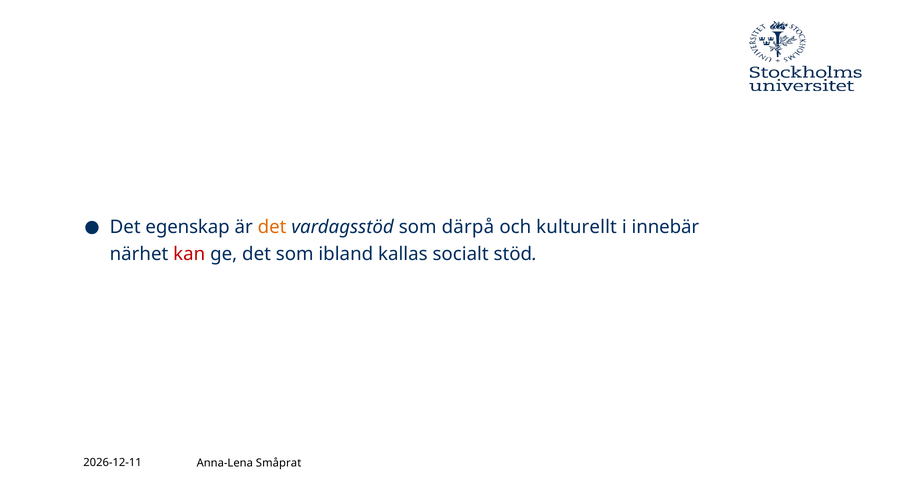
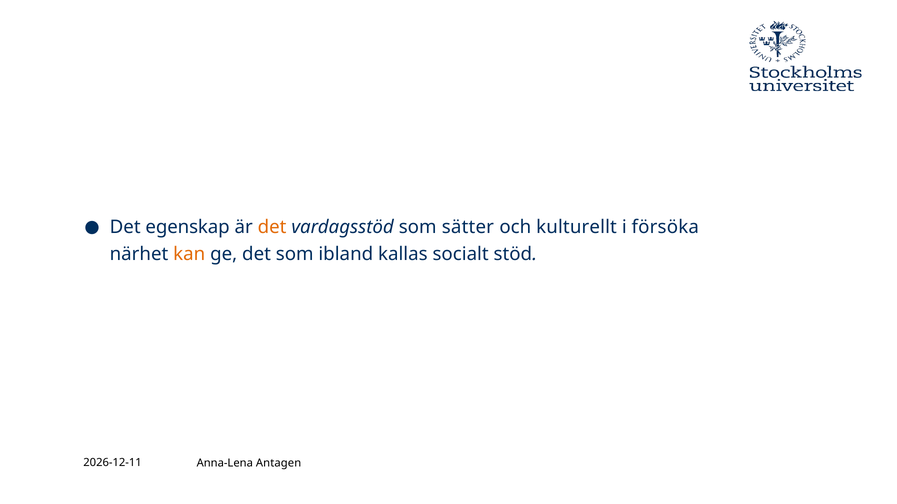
därpå: därpå -> sätter
innebär: innebär -> försöka
kan colour: red -> orange
Småprat: Småprat -> Antagen
